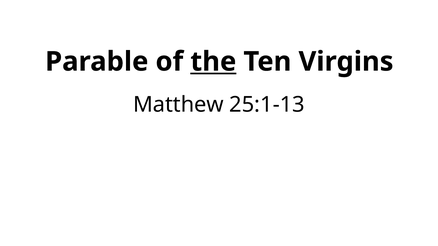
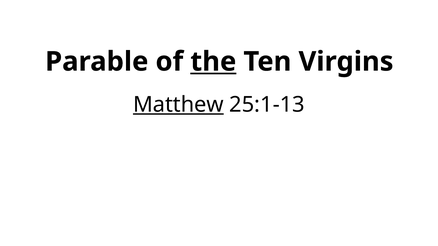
Matthew underline: none -> present
